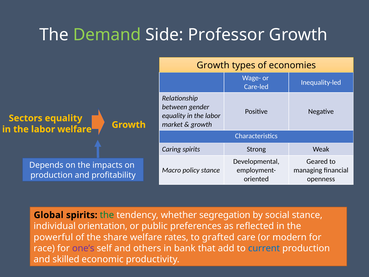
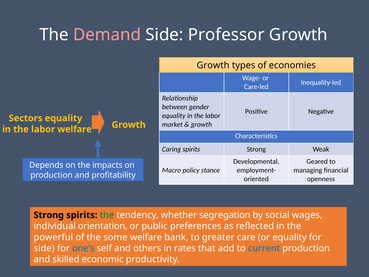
Demand colour: light green -> pink
Global at (49, 215): Global -> Strong
social stance: stance -> wages
share: share -> some
rates: rates -> bank
grafted: grafted -> greater
or modern: modern -> equality
race at (44, 248): race -> side
one’s colour: purple -> blue
bank: bank -> rates
